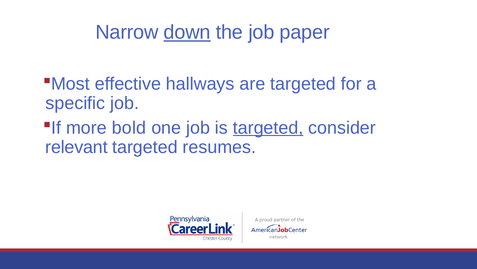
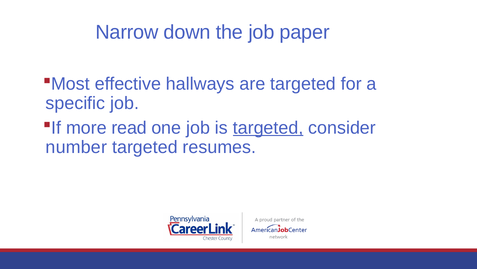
down underline: present -> none
bold: bold -> read
relevant: relevant -> number
